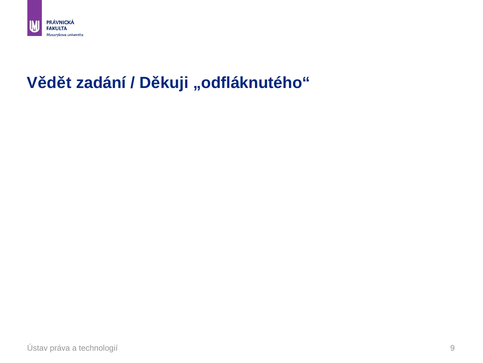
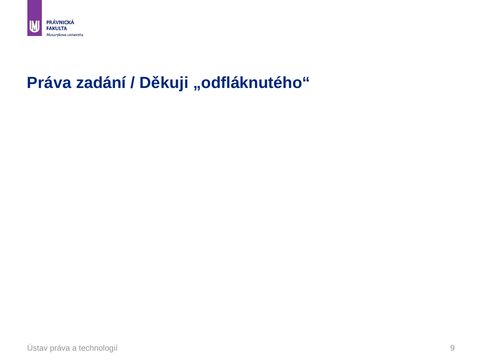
Vědět at (49, 83): Vědět -> Práva
